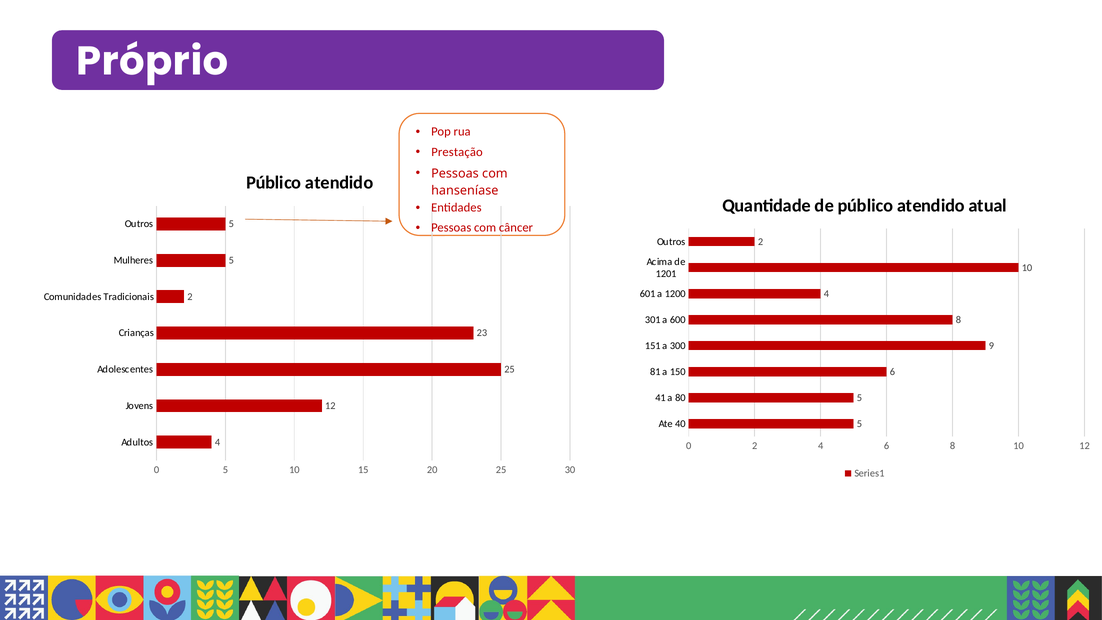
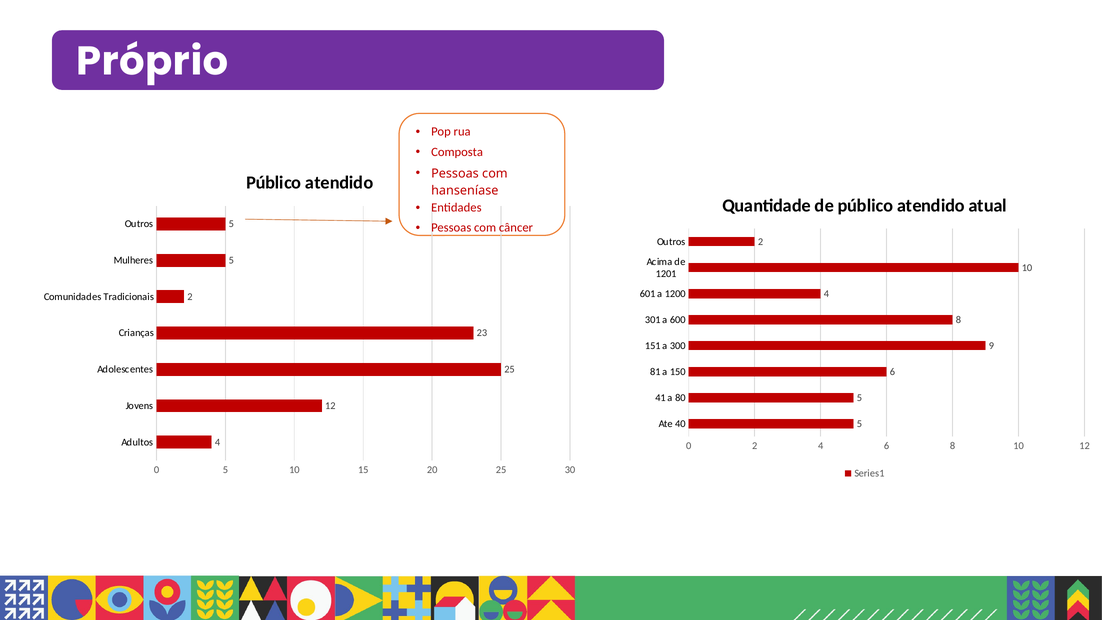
Prestação: Prestação -> Composta
